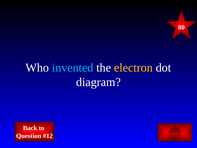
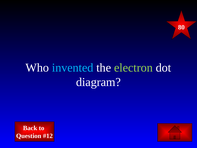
electron colour: yellow -> light green
